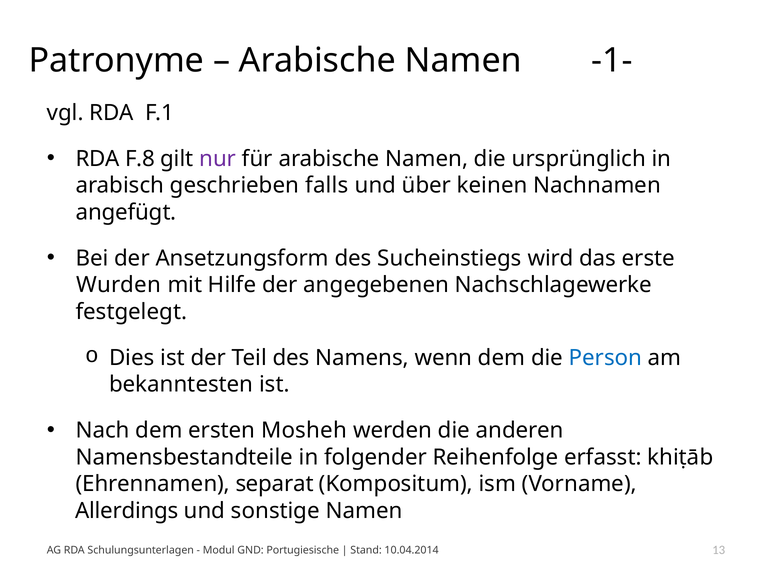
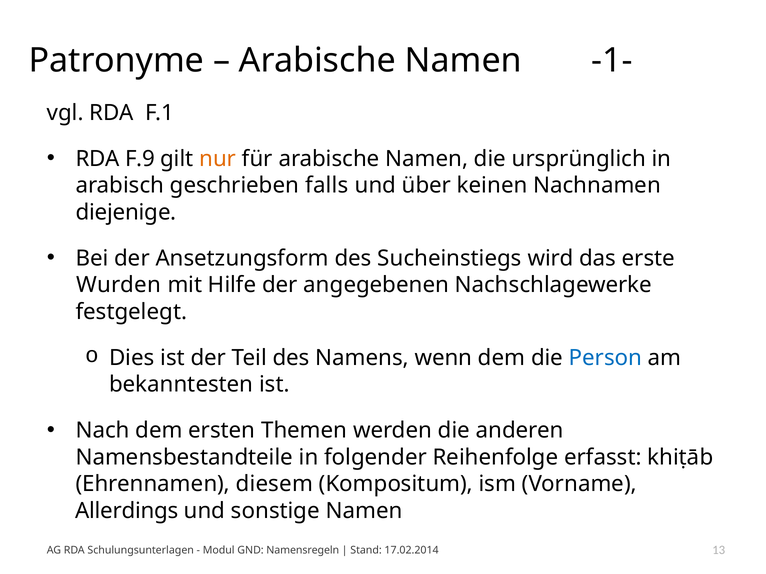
F.8: F.8 -> F.9
nur colour: purple -> orange
angefügt: angefügt -> diejenige
Mosheh: Mosheh -> Themen
separat: separat -> diesem
Portugiesische: Portugiesische -> Namensregeln
10.04.2014: 10.04.2014 -> 17.02.2014
